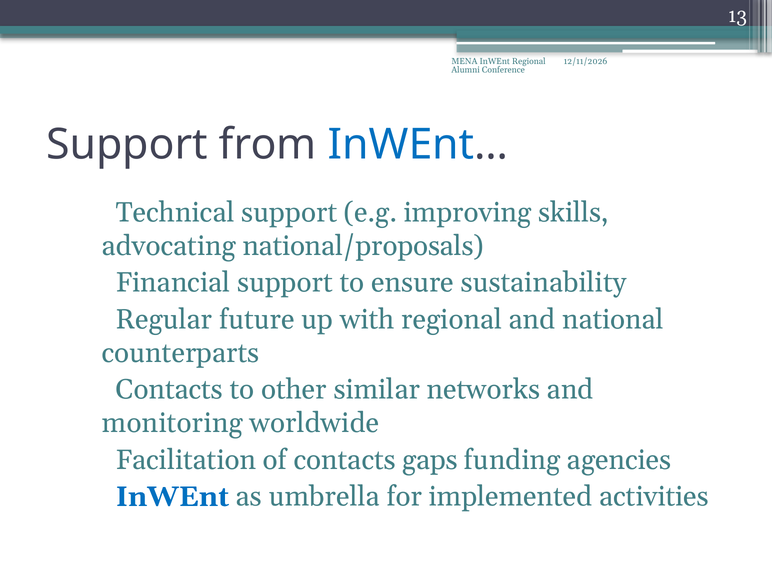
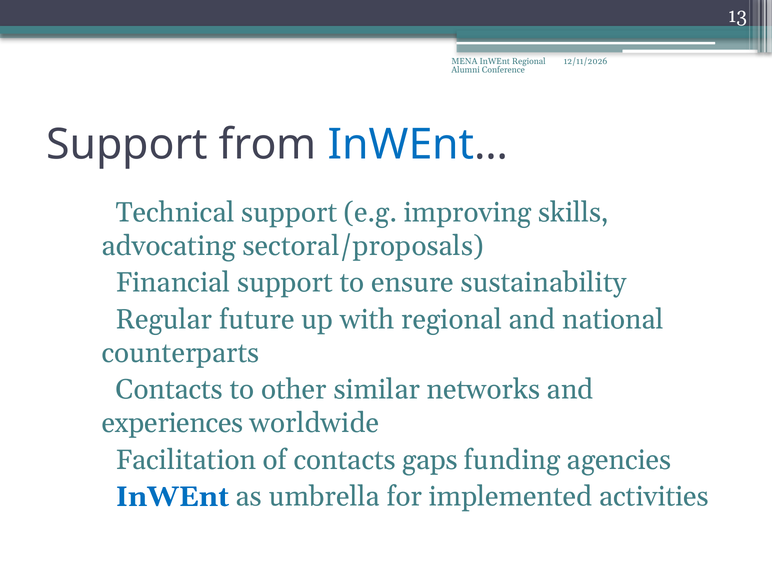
national/proposals: national/proposals -> sectoral/proposals
monitoring: monitoring -> experiences
